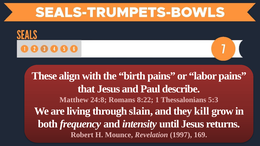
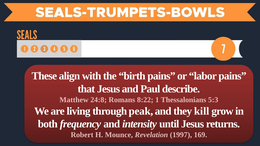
slain: slain -> peak
